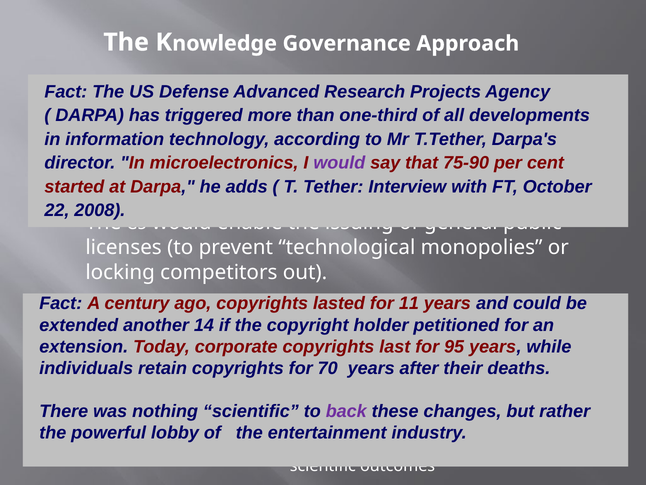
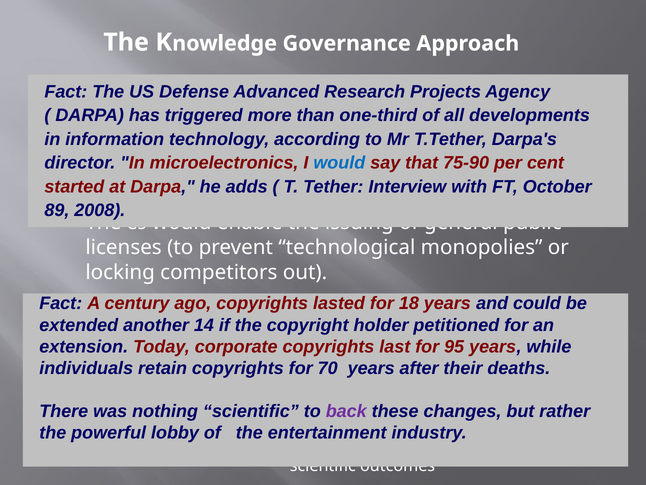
would at (339, 163) colour: purple -> blue
22: 22 -> 89
11: 11 -> 18
